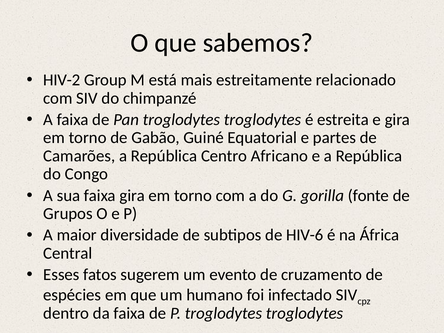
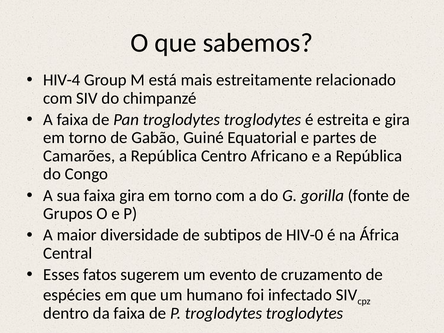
HIV-2: HIV-2 -> HIV-4
HIV-6: HIV-6 -> HIV-0
